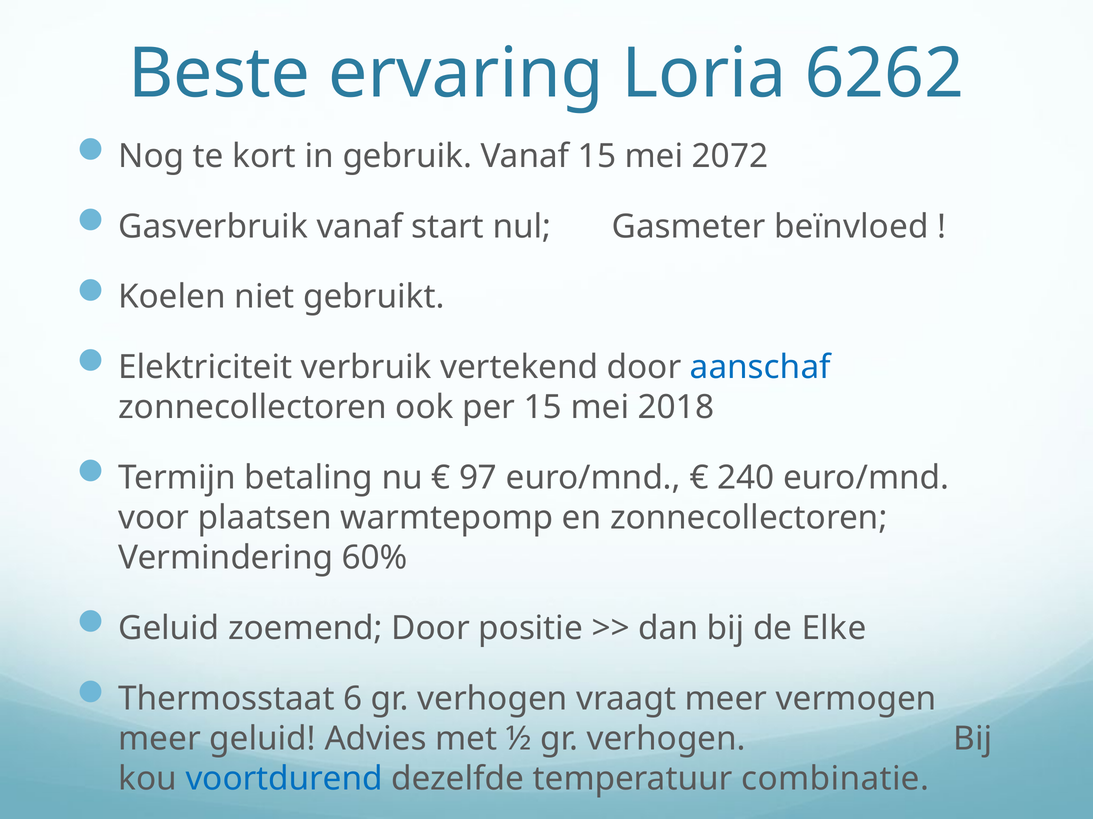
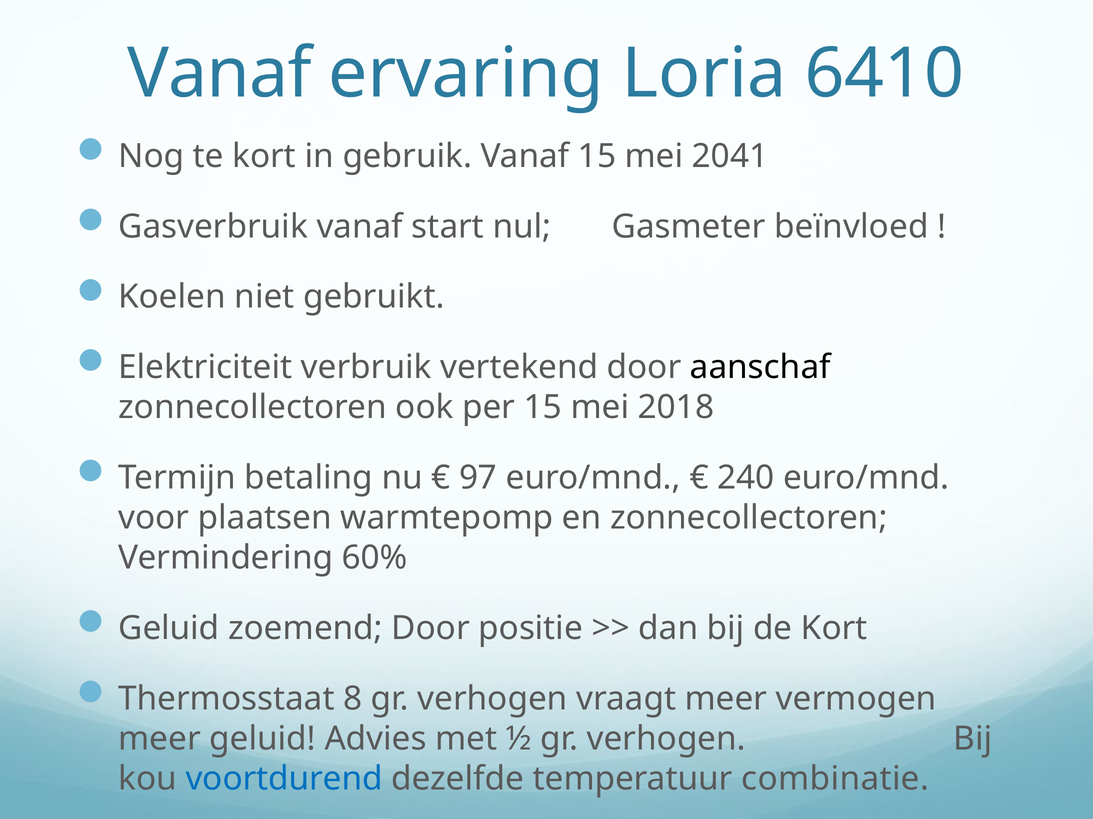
Beste at (219, 74): Beste -> Vanaf
6262: 6262 -> 6410
2072: 2072 -> 2041
aanschaf colour: blue -> black
de Elke: Elke -> Kort
6: 6 -> 8
